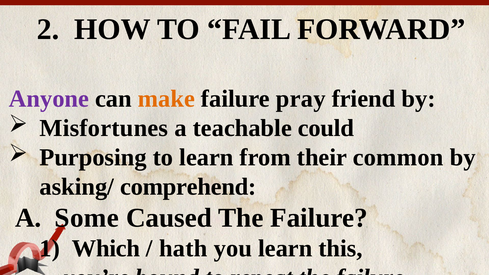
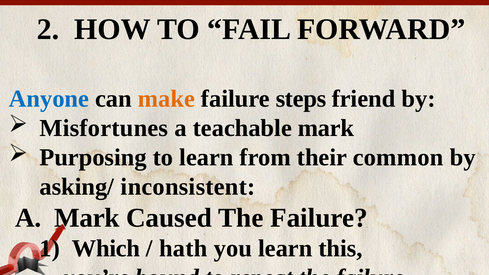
Anyone colour: purple -> blue
pray: pray -> steps
teachable could: could -> mark
comprehend: comprehend -> inconsistent
A Some: Some -> Mark
